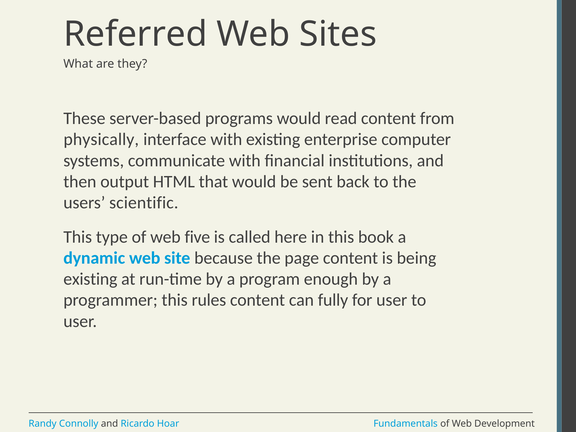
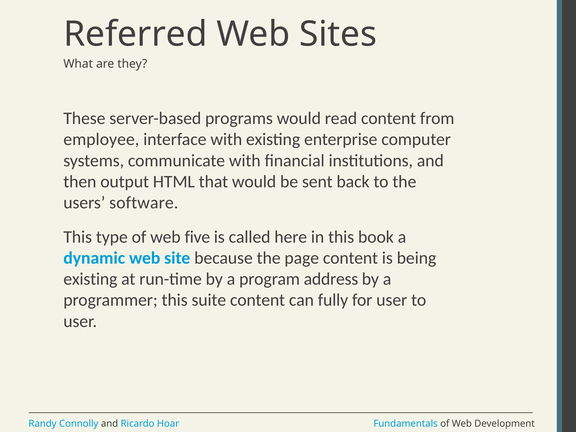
physically: physically -> employee
scientific: scientific -> software
enough: enough -> address
rules: rules -> suite
